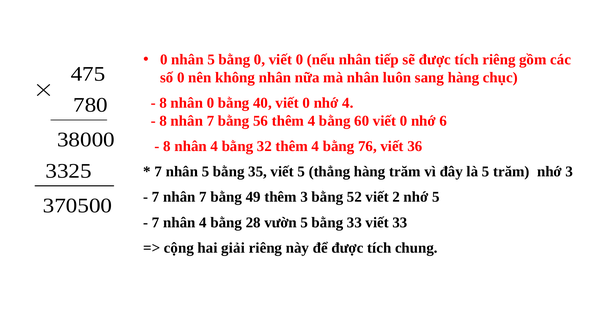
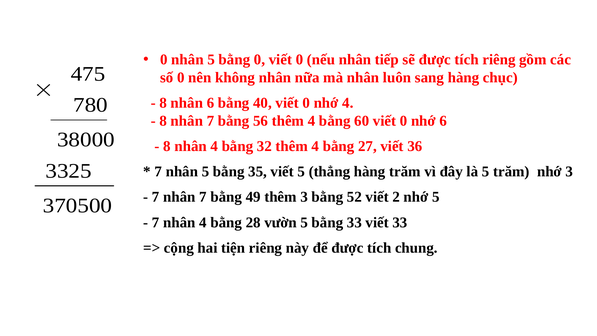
nhân 0: 0 -> 6
76: 76 -> 27
giải: giải -> tiện
